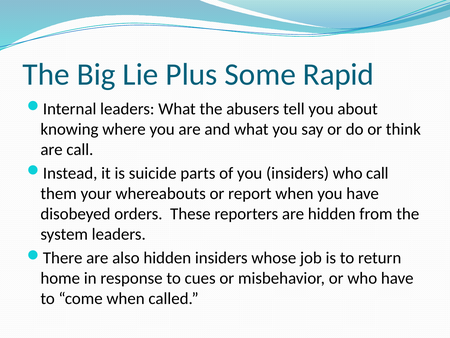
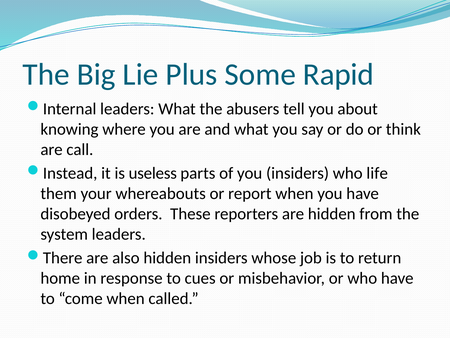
suicide: suicide -> useless
who call: call -> life
